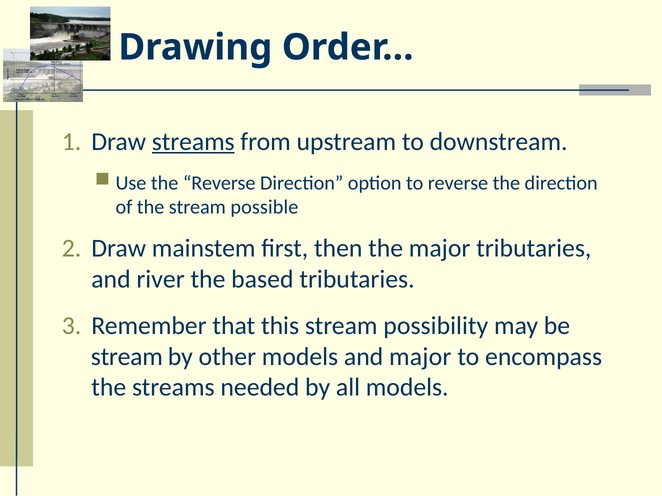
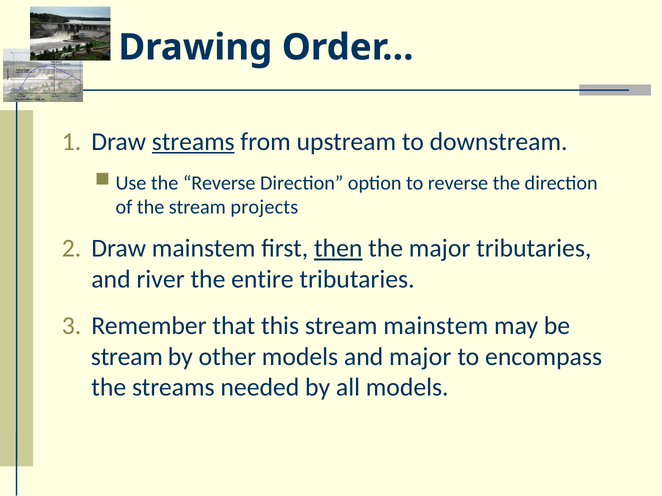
possible: possible -> projects
then underline: none -> present
based: based -> entire
stream possibility: possibility -> mainstem
